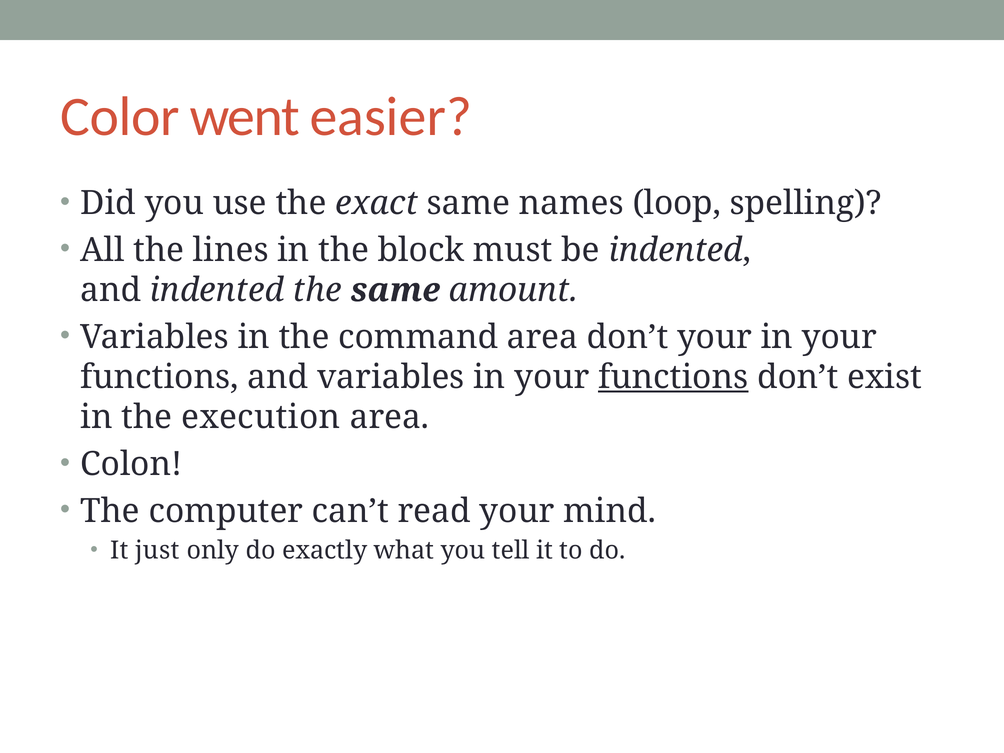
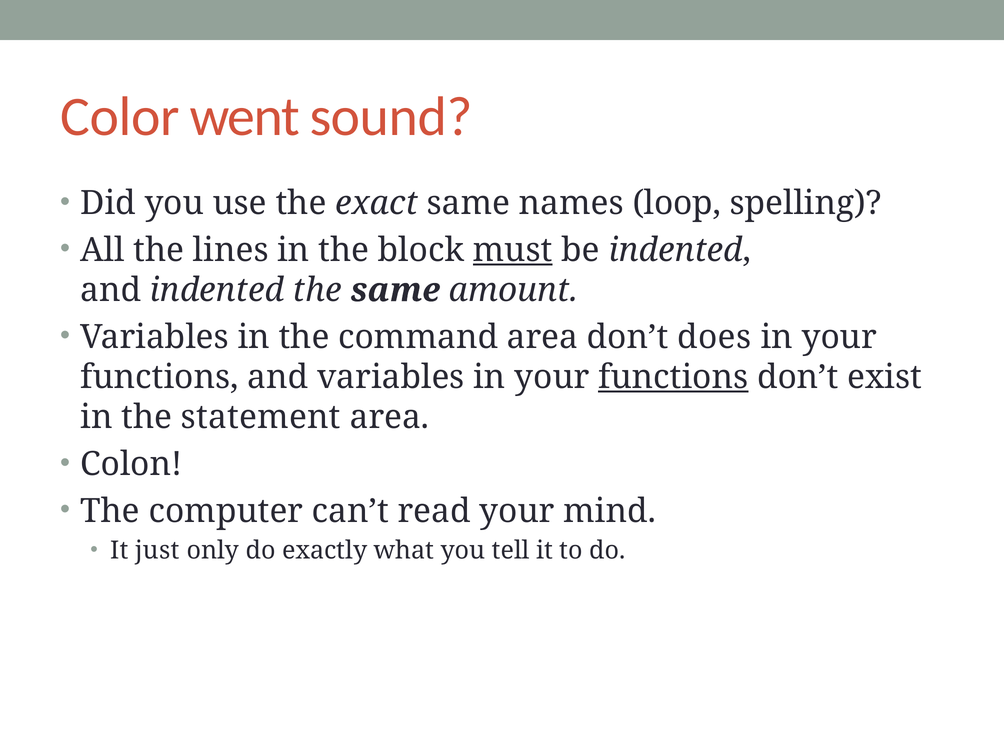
easier: easier -> sound
must underline: none -> present
don’t your: your -> does
execution: execution -> statement
